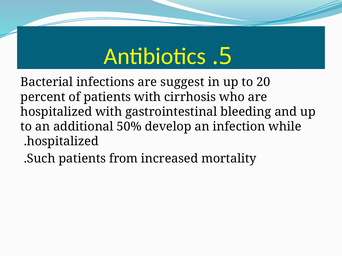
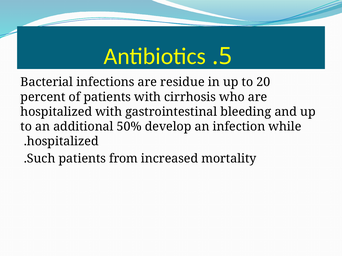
suggest: suggest -> residue
